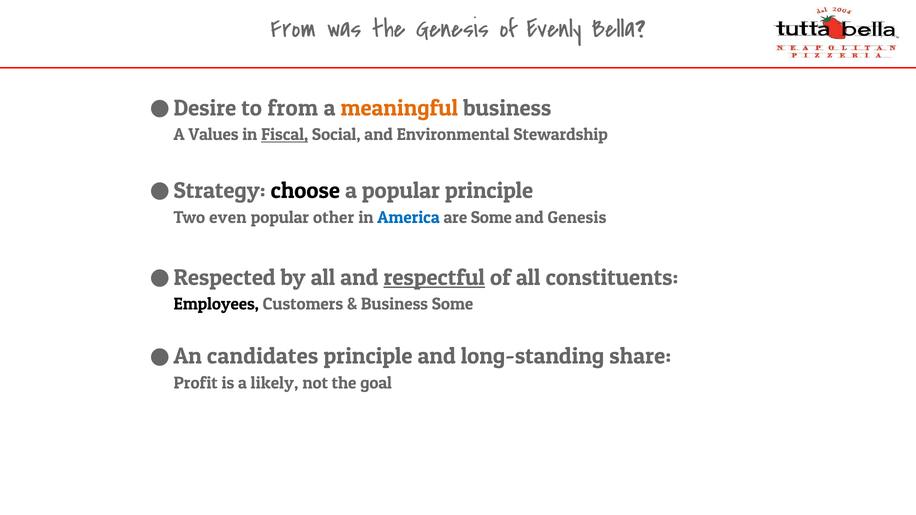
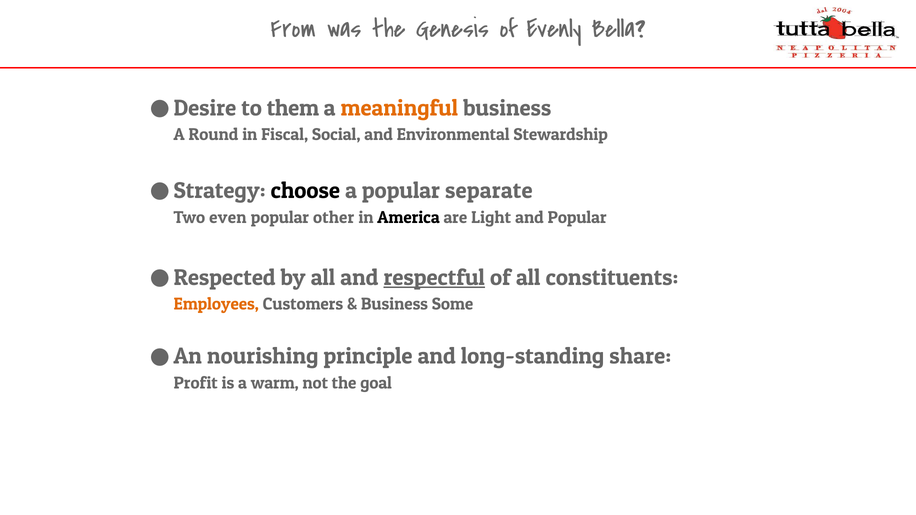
to from: from -> them
Values: Values -> Round
Fiscal underline: present -> none
popular principle: principle -> separate
America colour: blue -> black
are Some: Some -> Light
and Genesis: Genesis -> Popular
Employees colour: black -> orange
candidates: candidates -> nourishing
likely: likely -> warm
